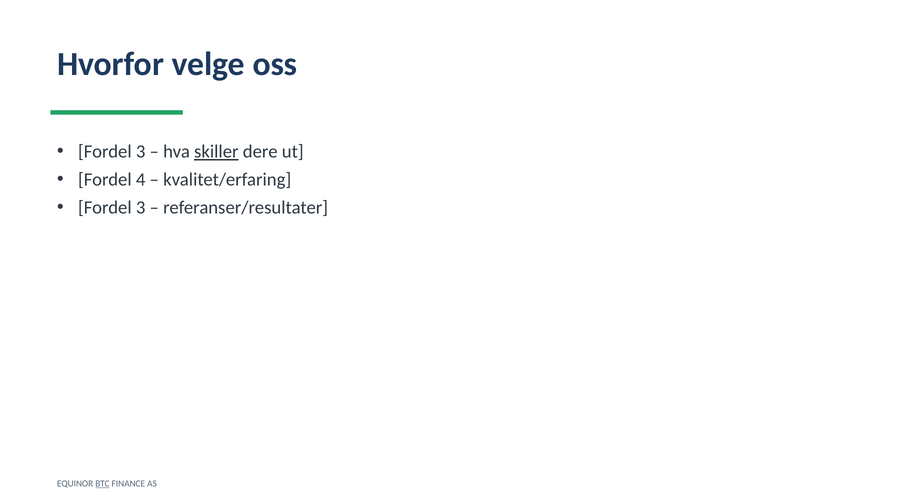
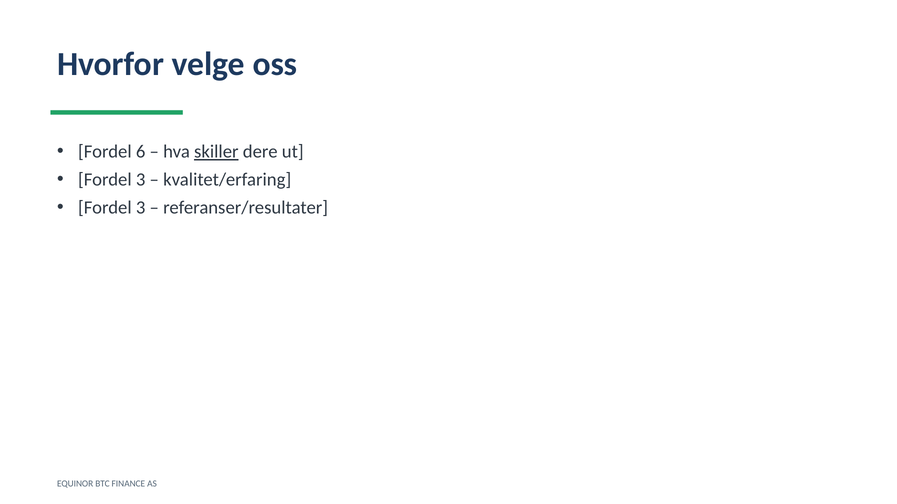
3 at (141, 152): 3 -> 6
4 at (141, 180): 4 -> 3
BTC underline: present -> none
